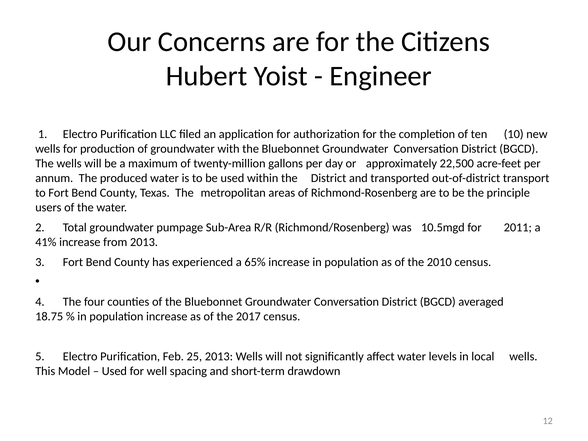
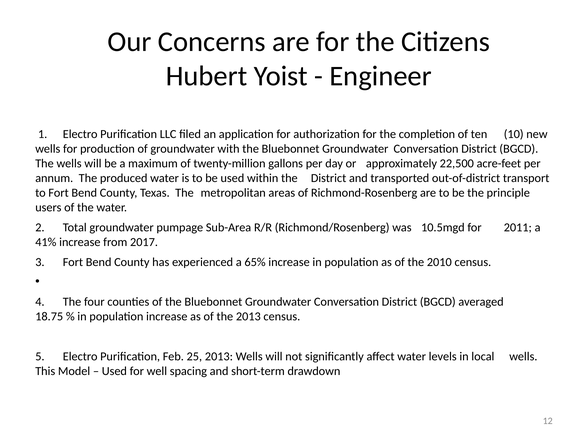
from 2013: 2013 -> 2017
the 2017: 2017 -> 2013
